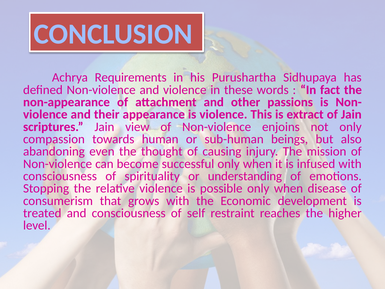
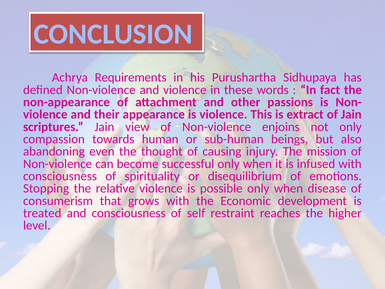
understanding: understanding -> disequilibrium
